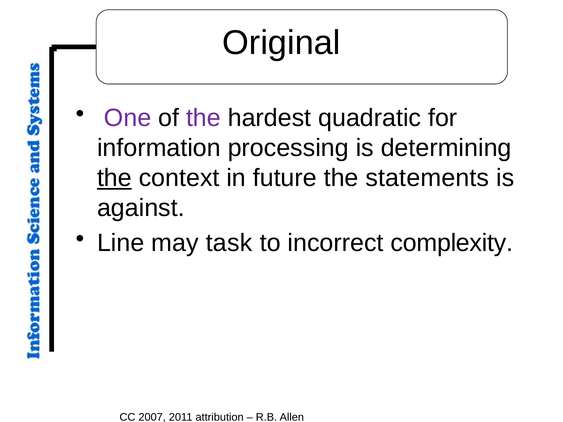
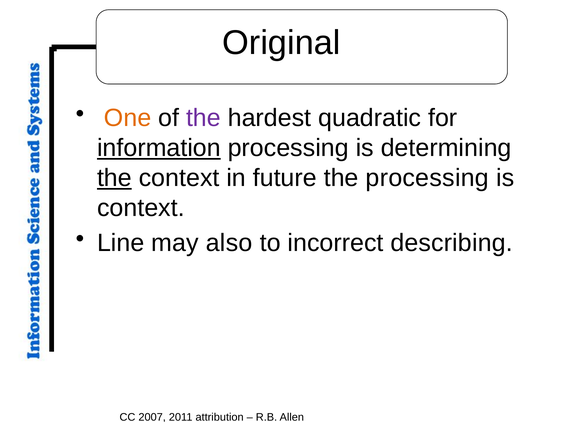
One colour: purple -> orange
information underline: none -> present
the statements: statements -> processing
against at (141, 208): against -> context
task: task -> also
complexity: complexity -> describing
